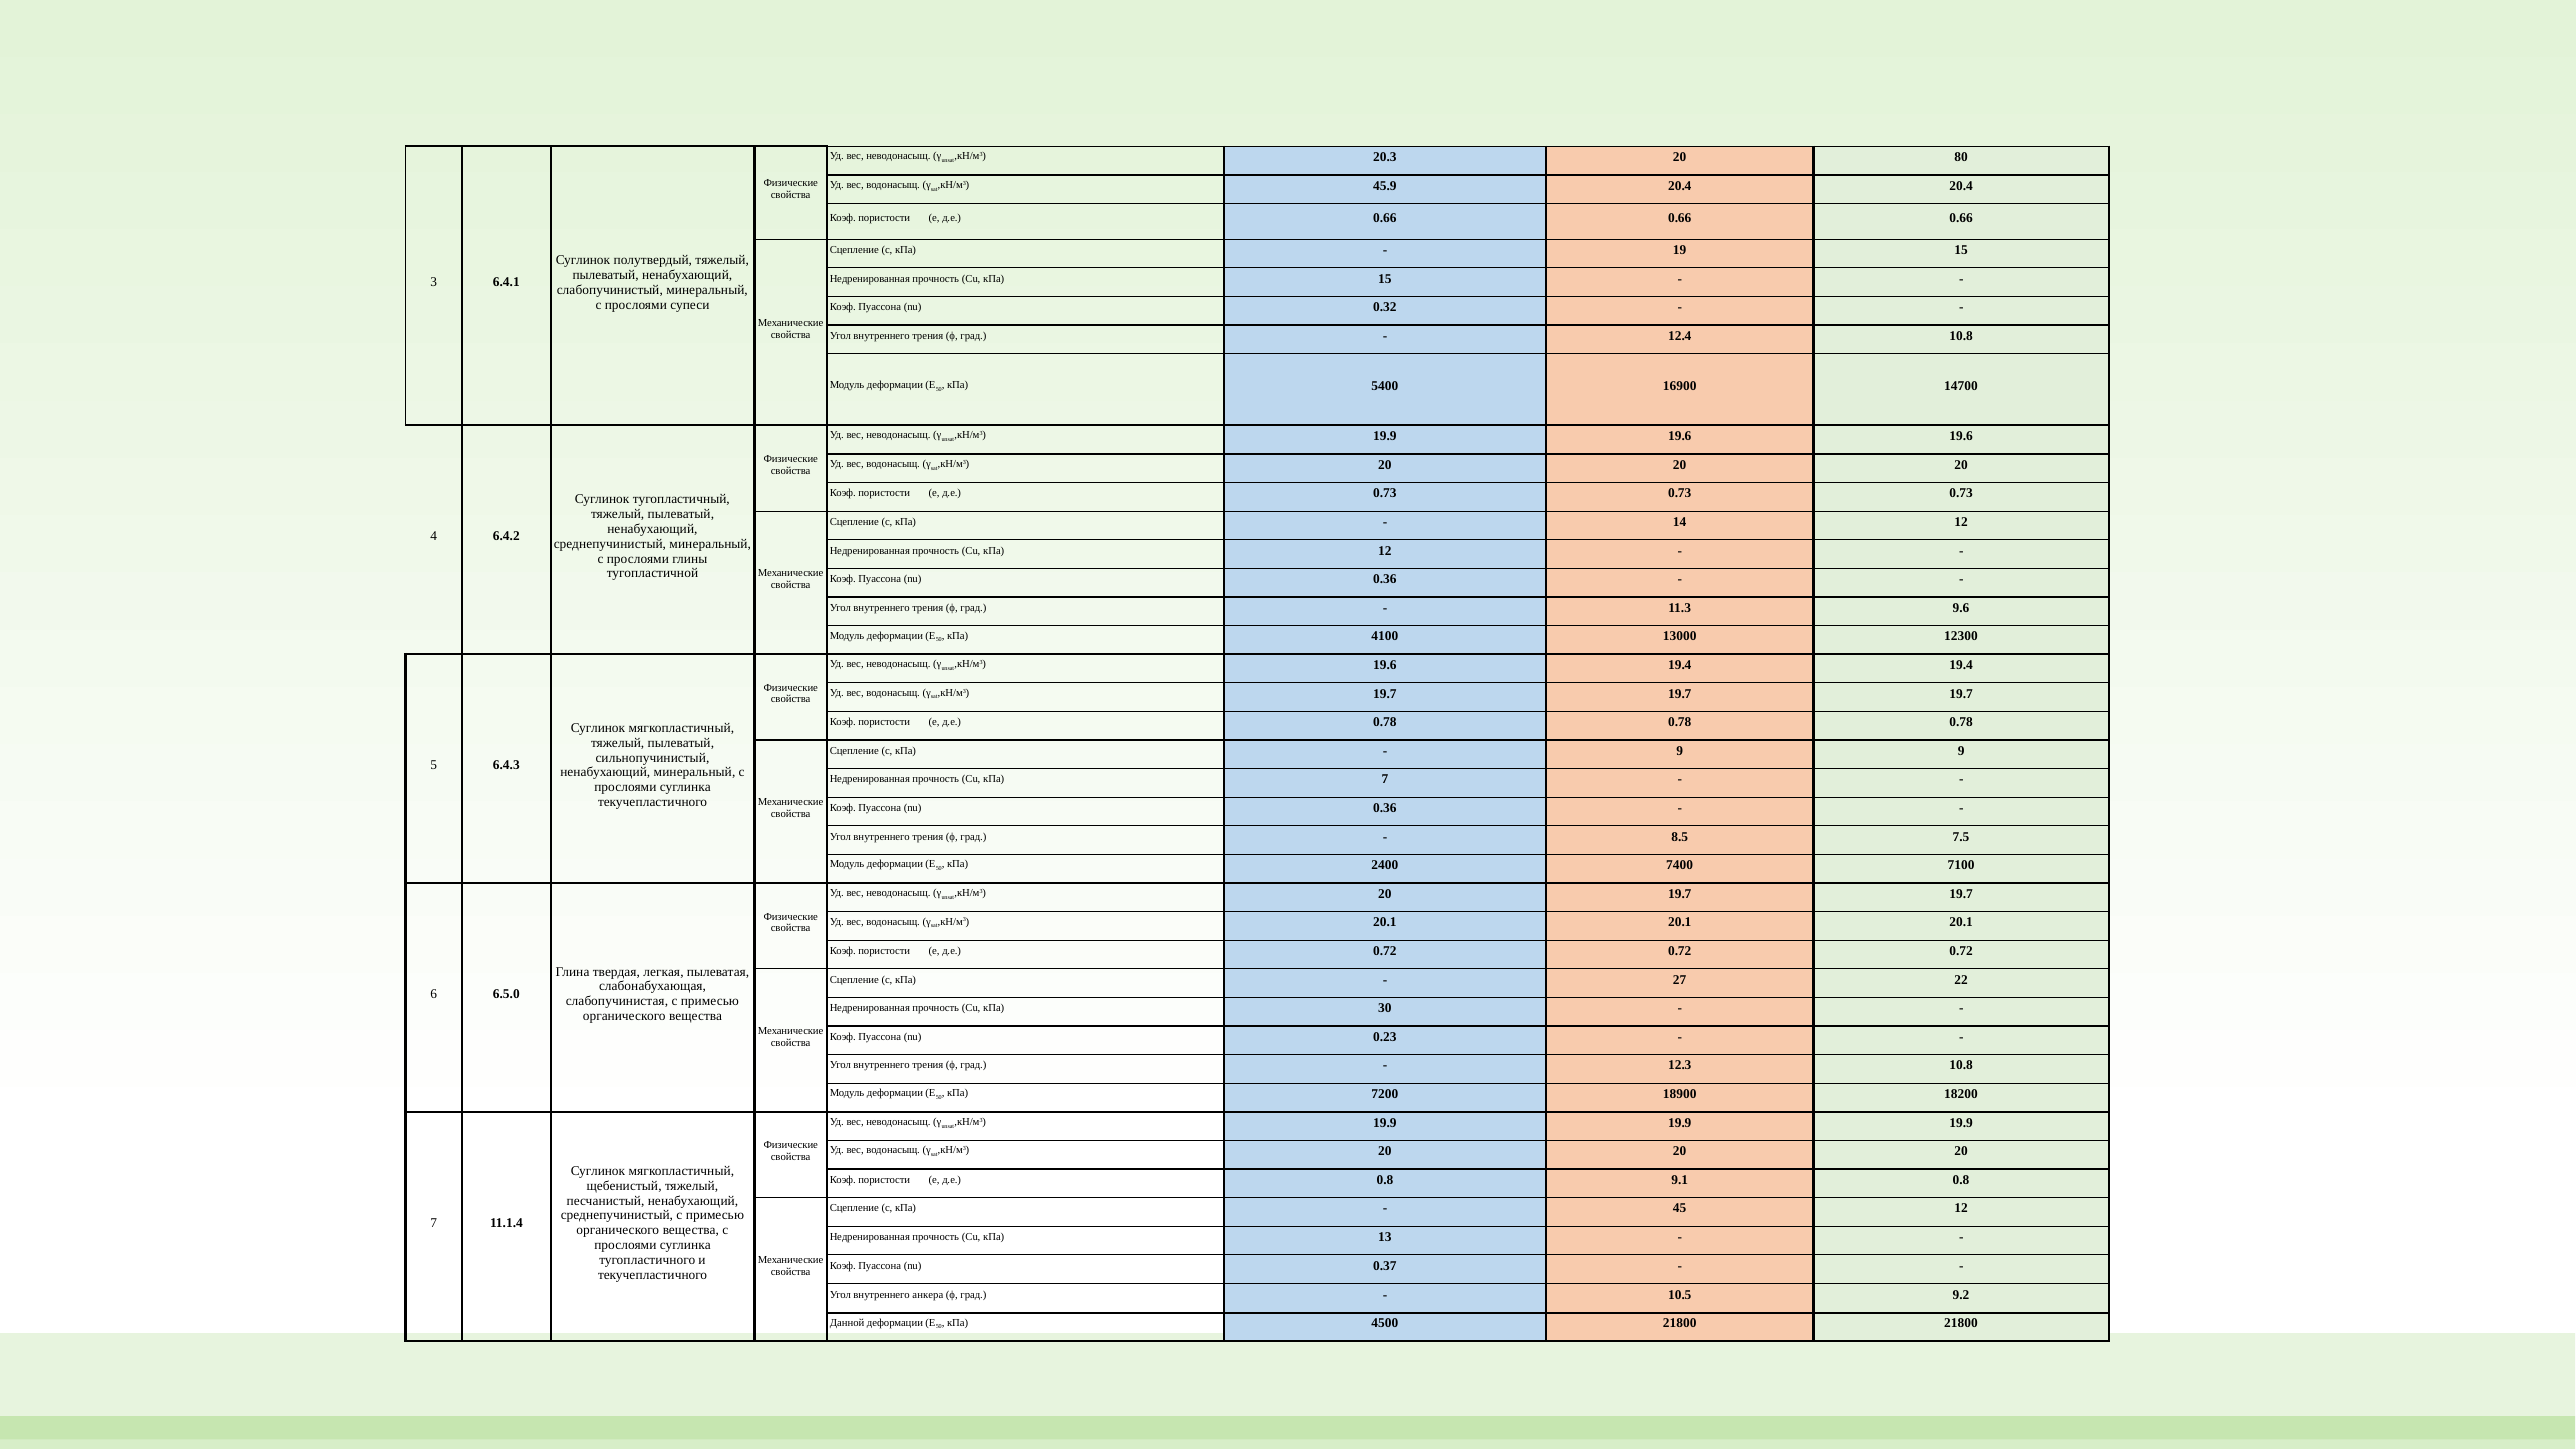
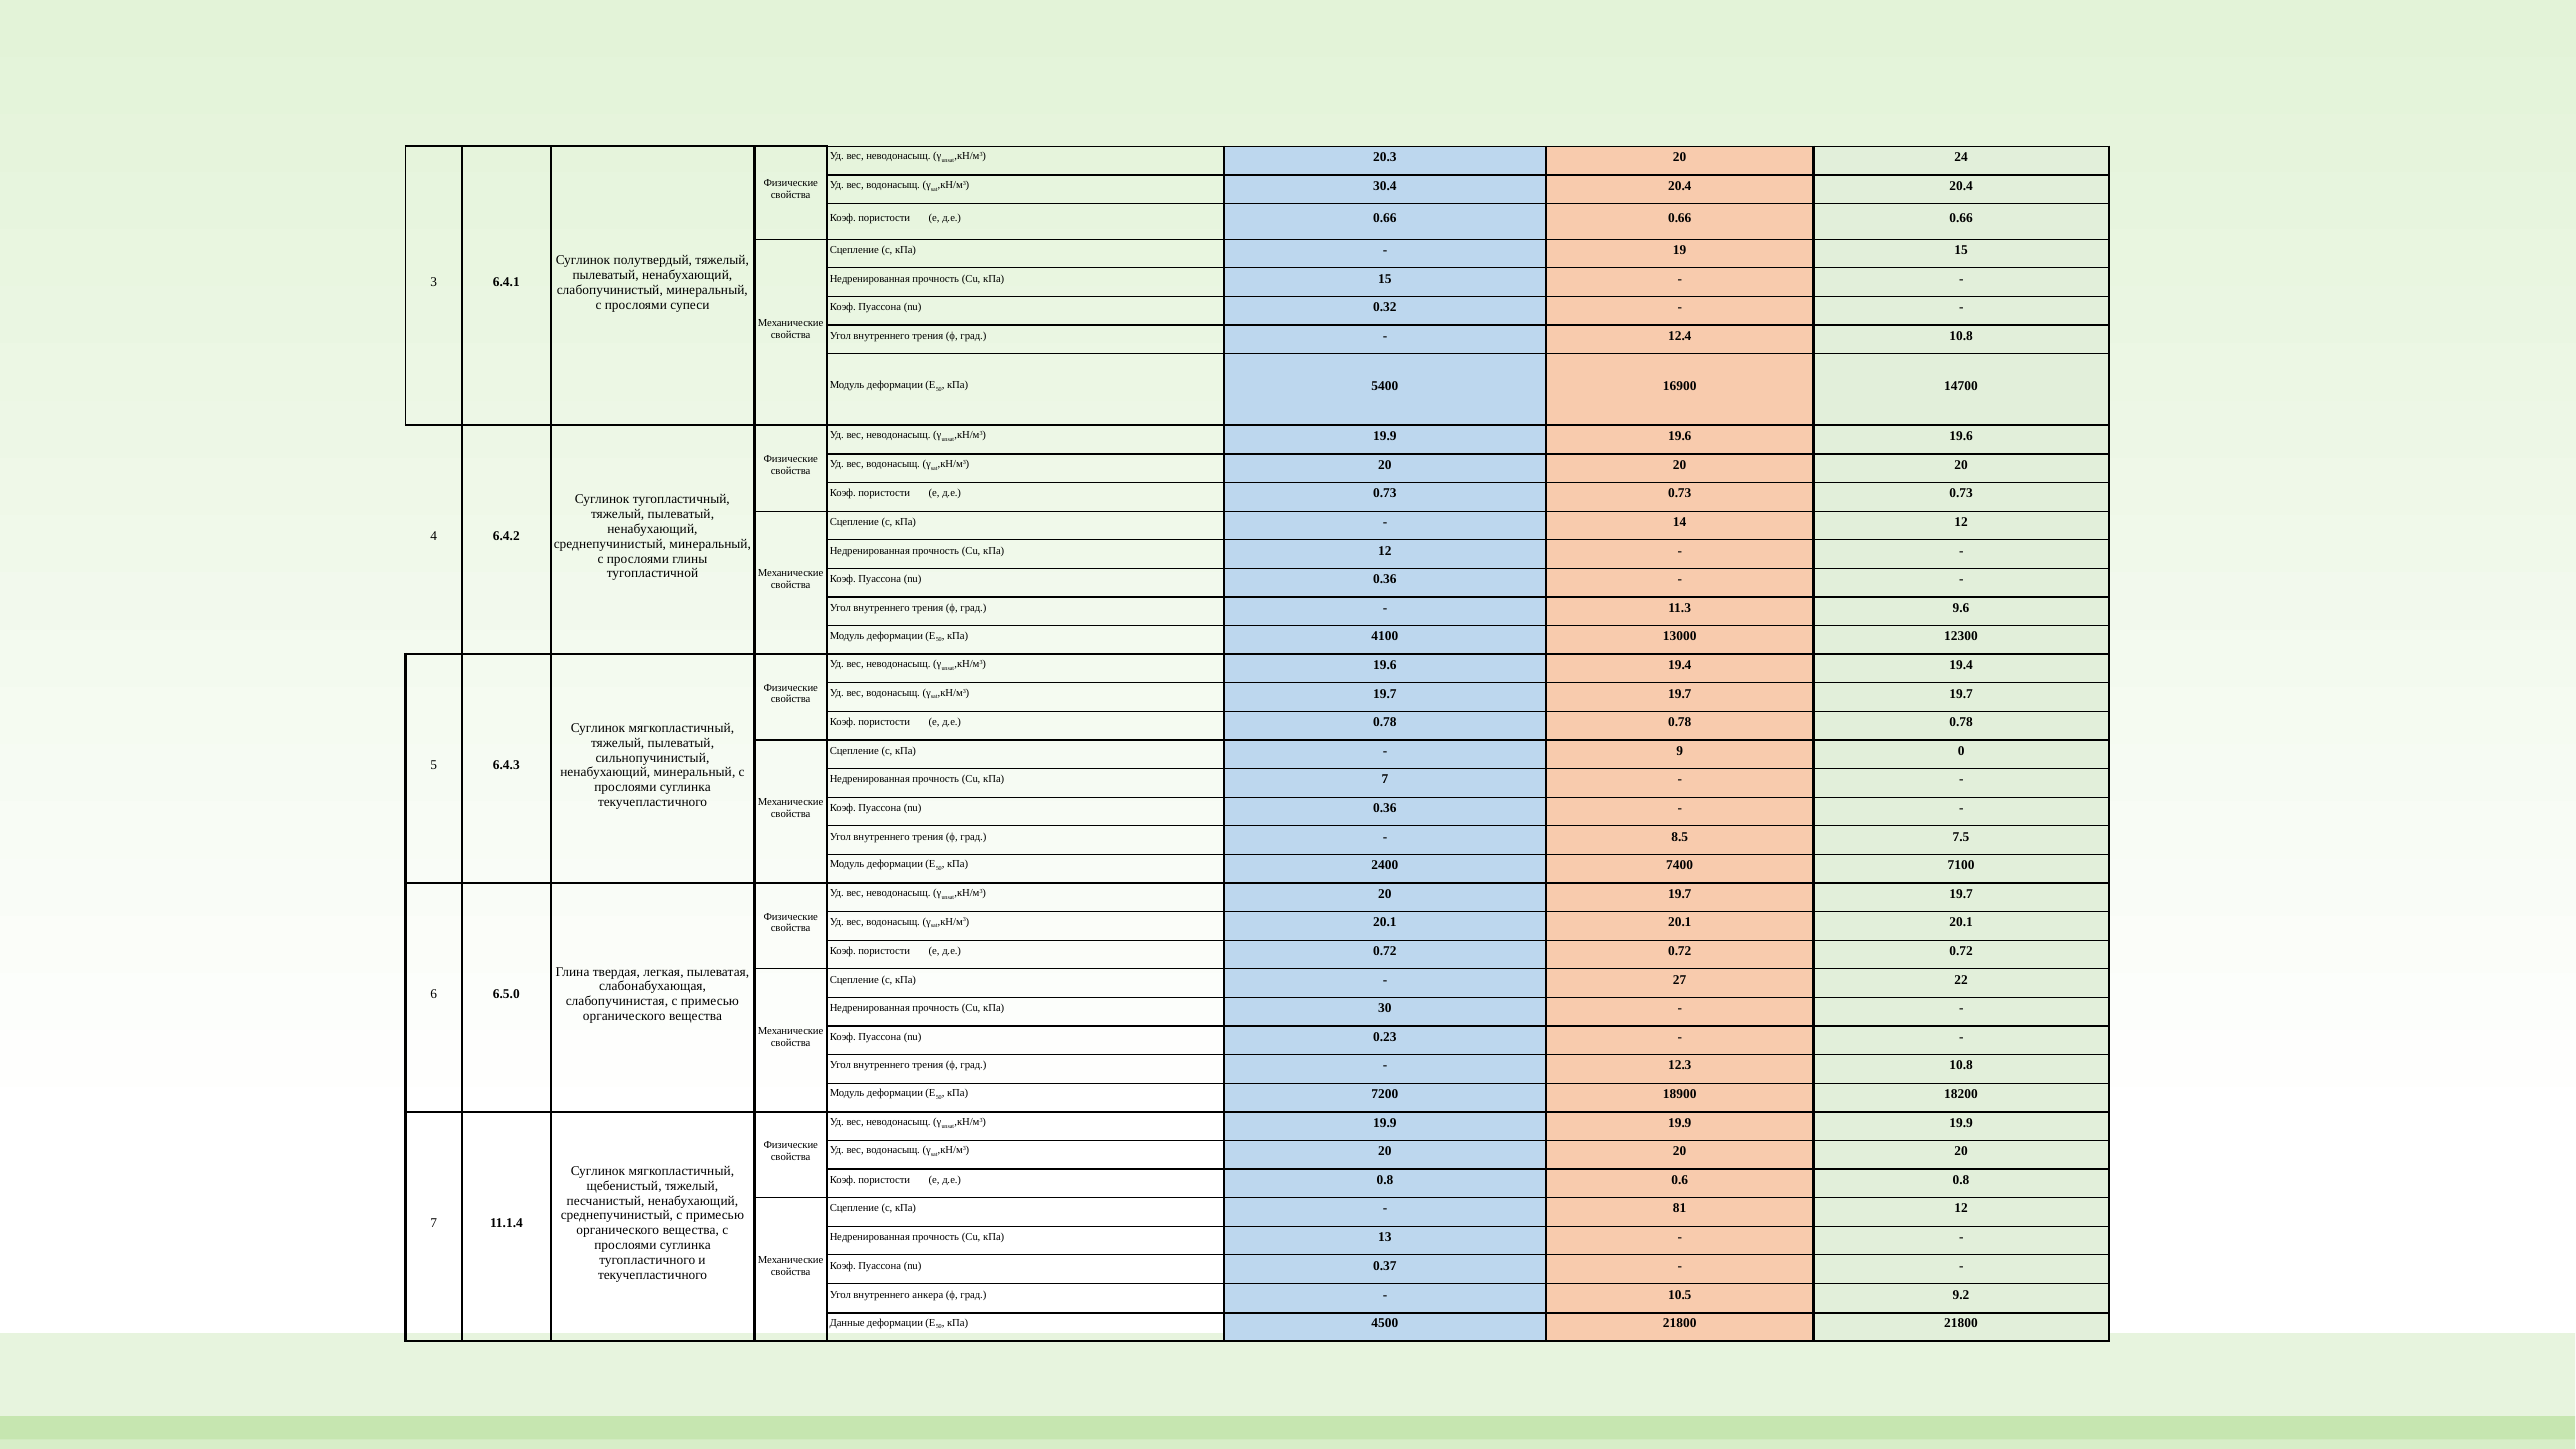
80: 80 -> 24
45.9: 45.9 -> 30.4
9 9: 9 -> 0
9.1: 9.1 -> 0.6
45: 45 -> 81
Данной: Данной -> Данные
